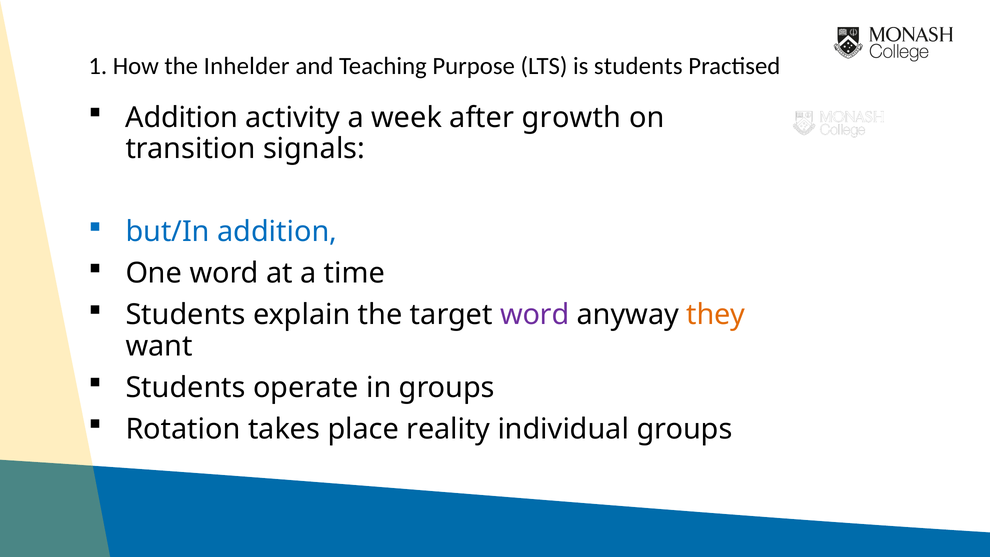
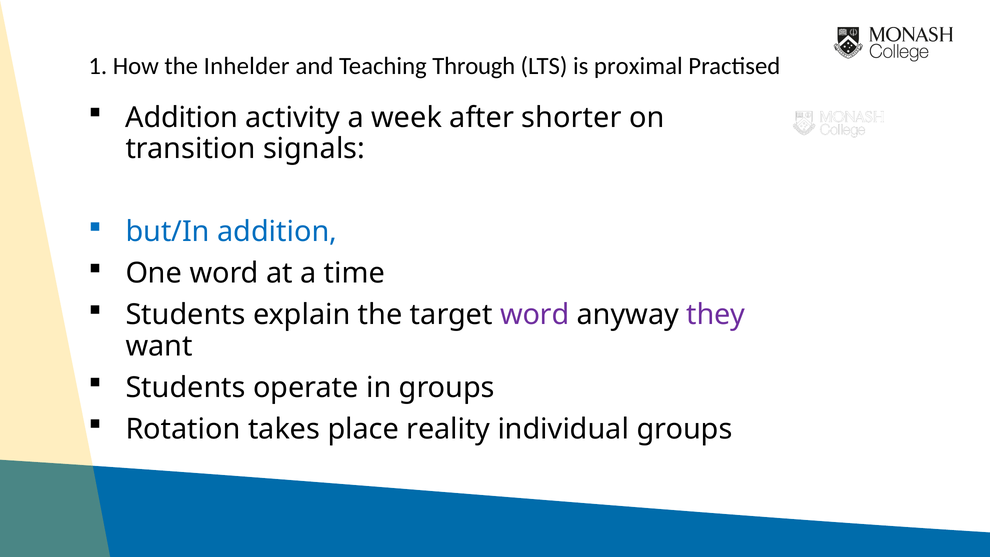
Purpose: Purpose -> Through
is students: students -> proximal
growth: growth -> shorter
they colour: orange -> purple
